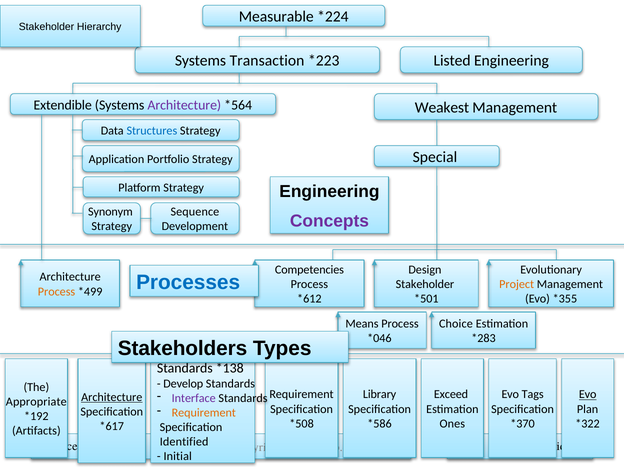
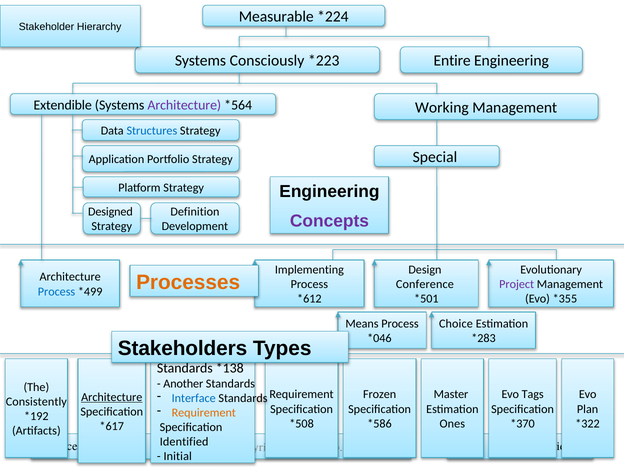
Transaction: Transaction -> Consciously
Listed: Listed -> Entire
Weakest: Weakest -> Working
Synonym: Synonym -> Designed
Sequence: Sequence -> Definition
Competencies: Competencies -> Implementing
Processes colour: blue -> orange
Stakeholder at (425, 284): Stakeholder -> Conference
Project colour: orange -> purple
Process at (57, 292) colour: orange -> blue
Develop: Develop -> Another
Library: Library -> Frozen
Exceed: Exceed -> Master
Evo at (588, 394) underline: present -> none
Interface colour: purple -> blue
Appropriate: Appropriate -> Consistently
